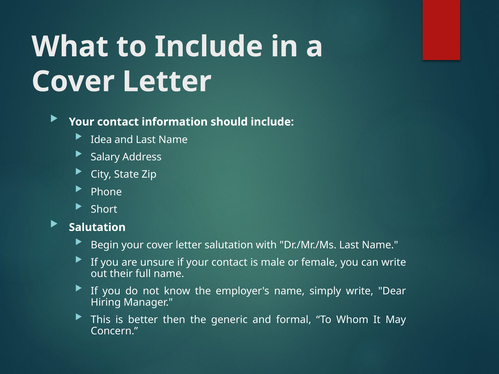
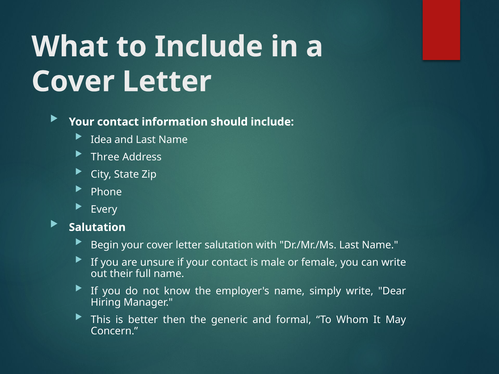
Salary: Salary -> Three
Short: Short -> Every
